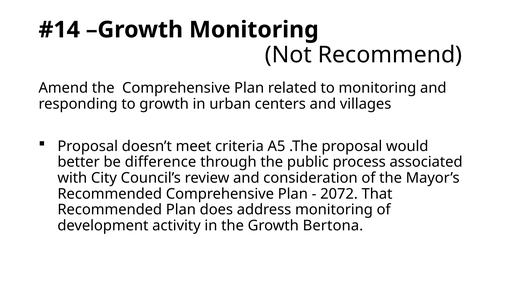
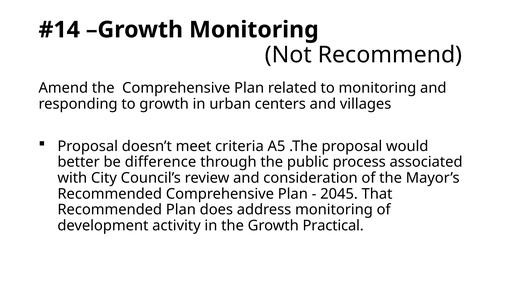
2072: 2072 -> 2045
Bertona: Bertona -> Practical
